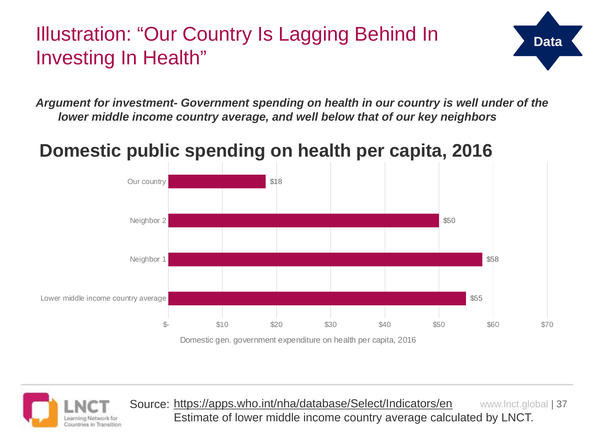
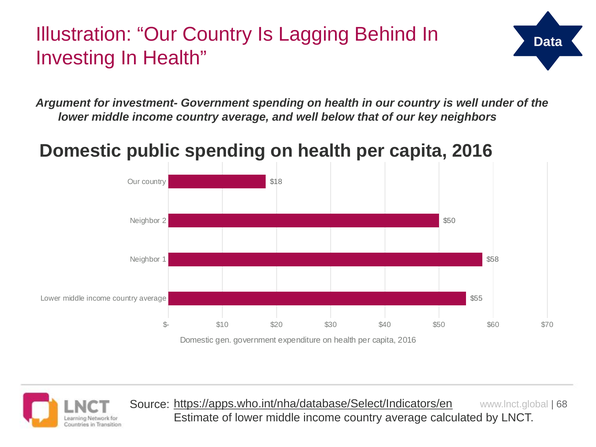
37: 37 -> 68
